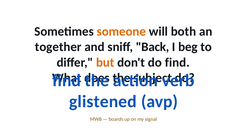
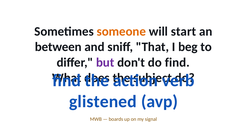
both: both -> start
together: together -> between
Back: Back -> That
but colour: orange -> purple
